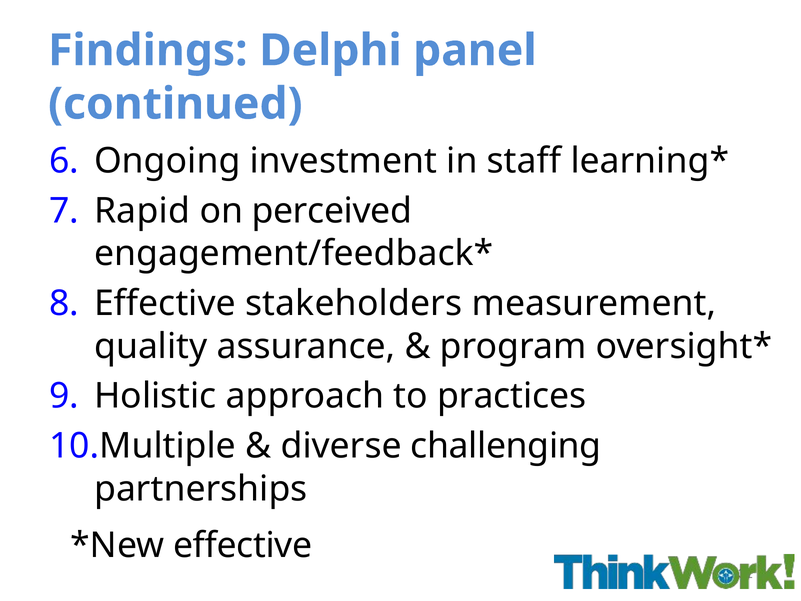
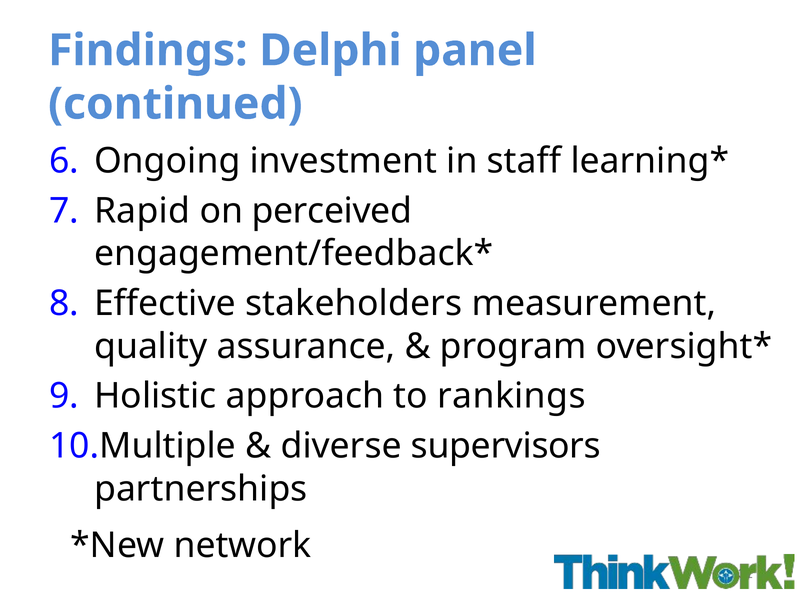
practices: practices -> rankings
challenging: challenging -> supervisors
effective at (243, 545): effective -> network
